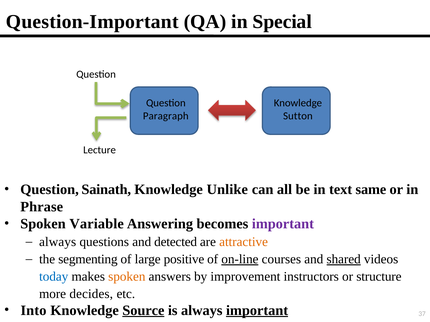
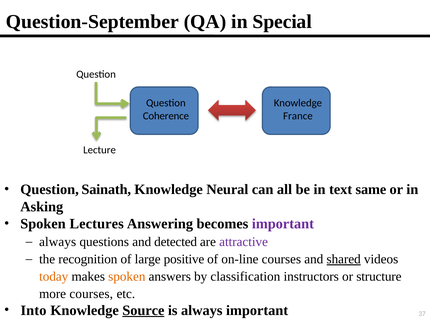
Question-Important: Question-Important -> Question-September
Paragraph: Paragraph -> Coherence
Sutton: Sutton -> France
Unlike: Unlike -> Neural
Phrase: Phrase -> Asking
Variable: Variable -> Lectures
attractive colour: orange -> purple
segmenting: segmenting -> recognition
on-line underline: present -> none
today colour: blue -> orange
improvement: improvement -> classification
more decides: decides -> courses
important at (257, 311) underline: present -> none
